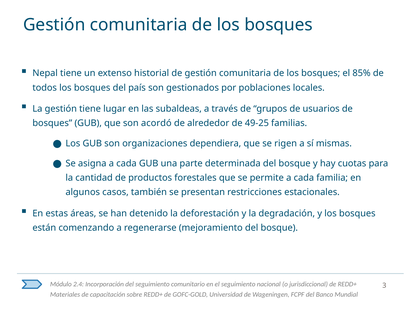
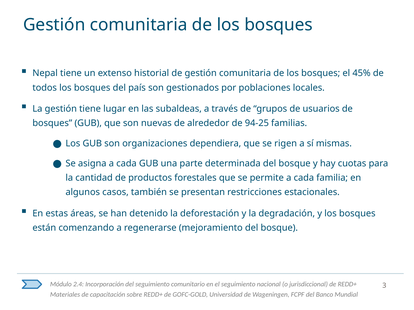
85%: 85% -> 45%
acordó: acordó -> nuevas
49-25: 49-25 -> 94-25
